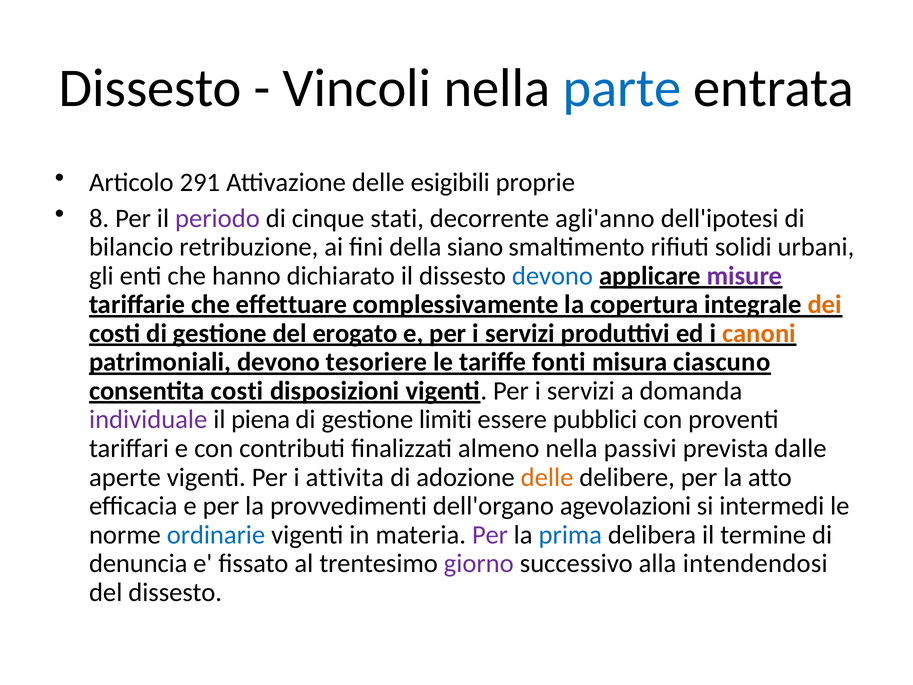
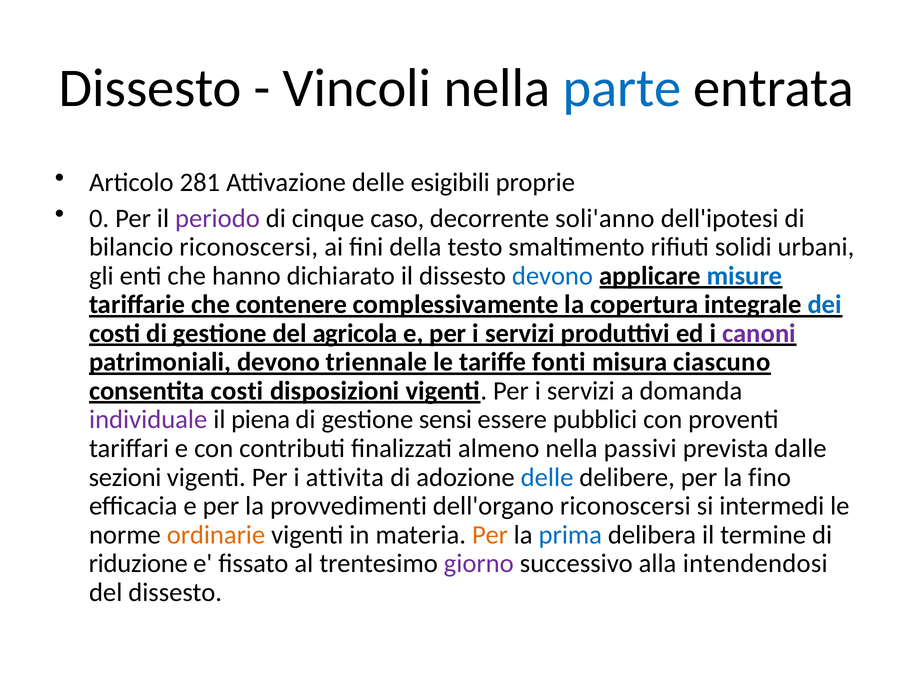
291: 291 -> 281
8: 8 -> 0
stati: stati -> caso
agli'anno: agli'anno -> soli'anno
bilancio retribuzione: retribuzione -> riconoscersi
siano: siano -> testo
misure colour: purple -> blue
effettuare: effettuare -> contenere
dei colour: orange -> blue
erogato: erogato -> agricola
canoni colour: orange -> purple
tesoriere: tesoriere -> triennale
limiti: limiti -> sensi
aperte: aperte -> sezioni
delle at (547, 477) colour: orange -> blue
atto: atto -> fino
dell'organo agevolazioni: agevolazioni -> riconoscersi
ordinarie colour: blue -> orange
Per at (490, 535) colour: purple -> orange
denuncia: denuncia -> riduzione
